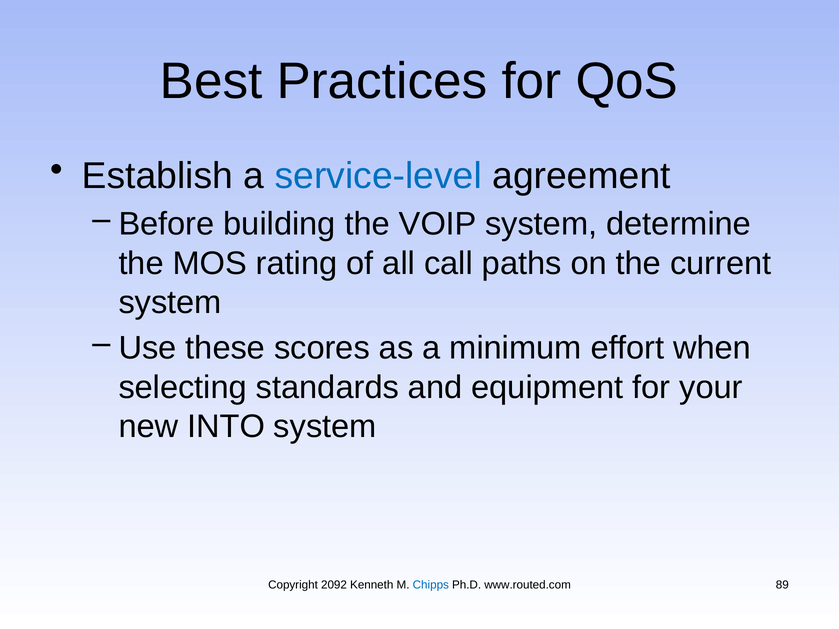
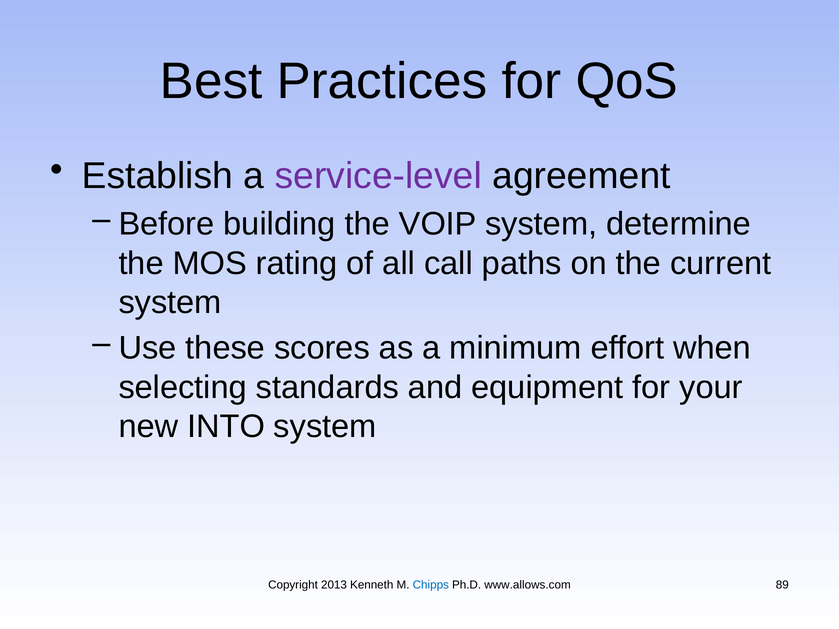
service-level colour: blue -> purple
2092: 2092 -> 2013
www.routed.com: www.routed.com -> www.allows.com
